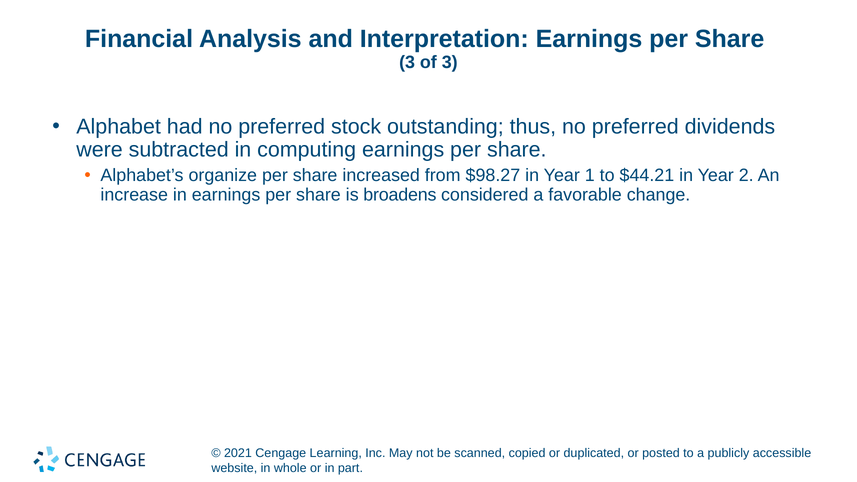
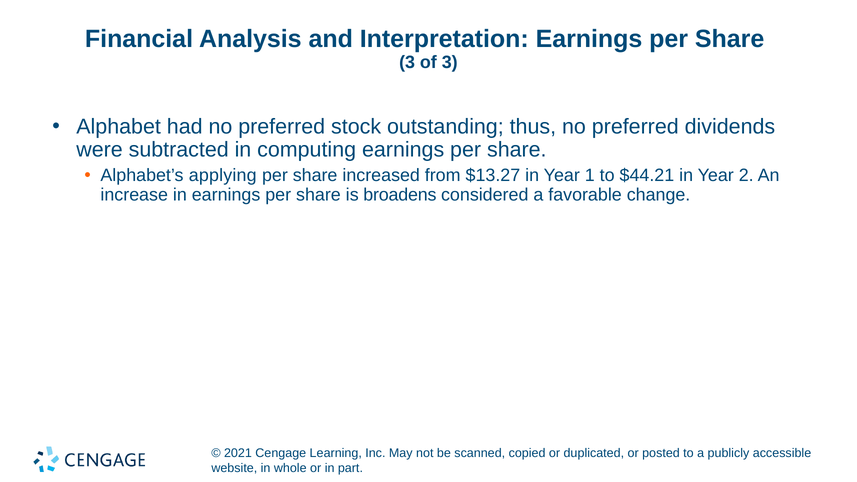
organize: organize -> applying
$98.27: $98.27 -> $13.27
